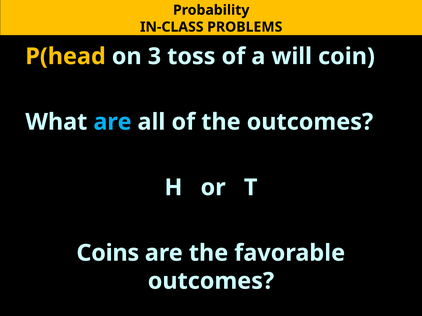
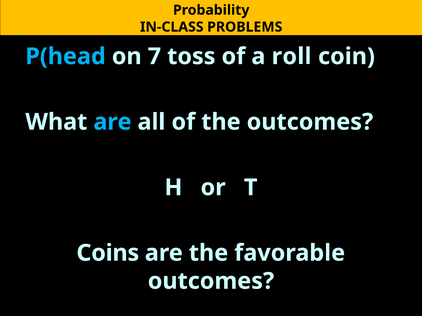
P(head colour: yellow -> light blue
3: 3 -> 7
will: will -> roll
